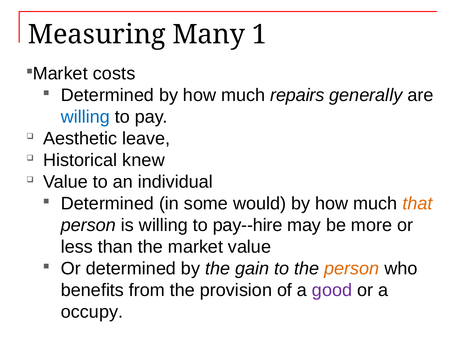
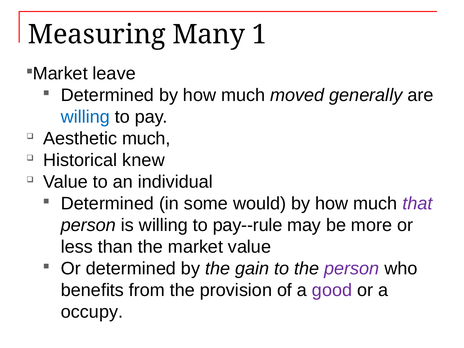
costs: costs -> leave
repairs: repairs -> moved
Aesthetic leave: leave -> much
that colour: orange -> purple
pay--hire: pay--hire -> pay--rule
person at (352, 268) colour: orange -> purple
